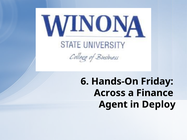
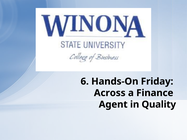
Deploy: Deploy -> Quality
